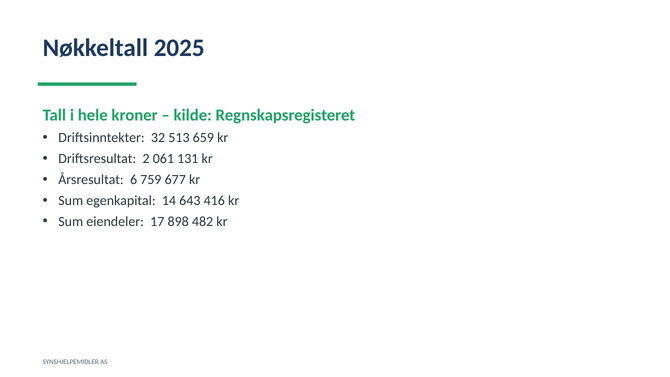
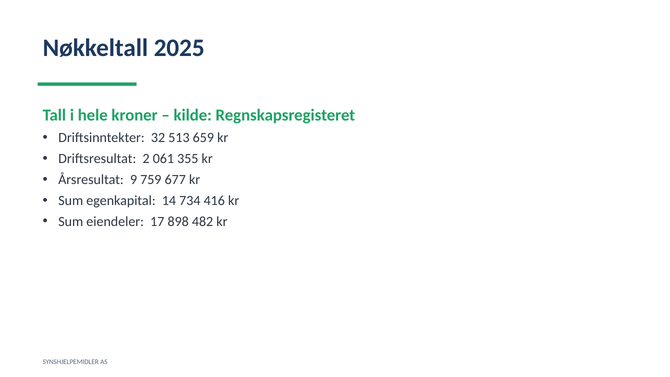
131: 131 -> 355
6: 6 -> 9
643: 643 -> 734
